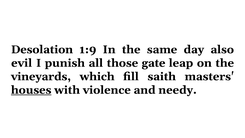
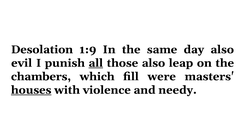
all underline: none -> present
those gate: gate -> also
vineyards: vineyards -> chambers
saith: saith -> were
